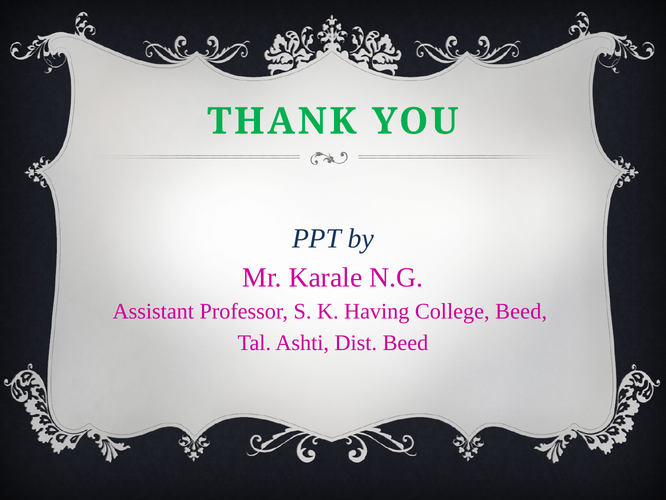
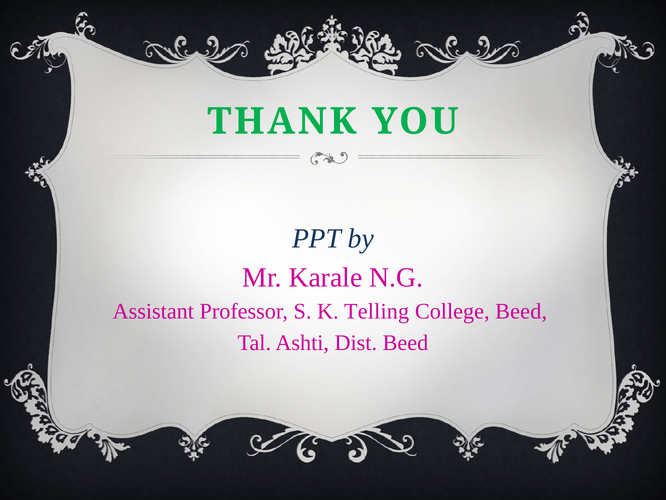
Having: Having -> Telling
